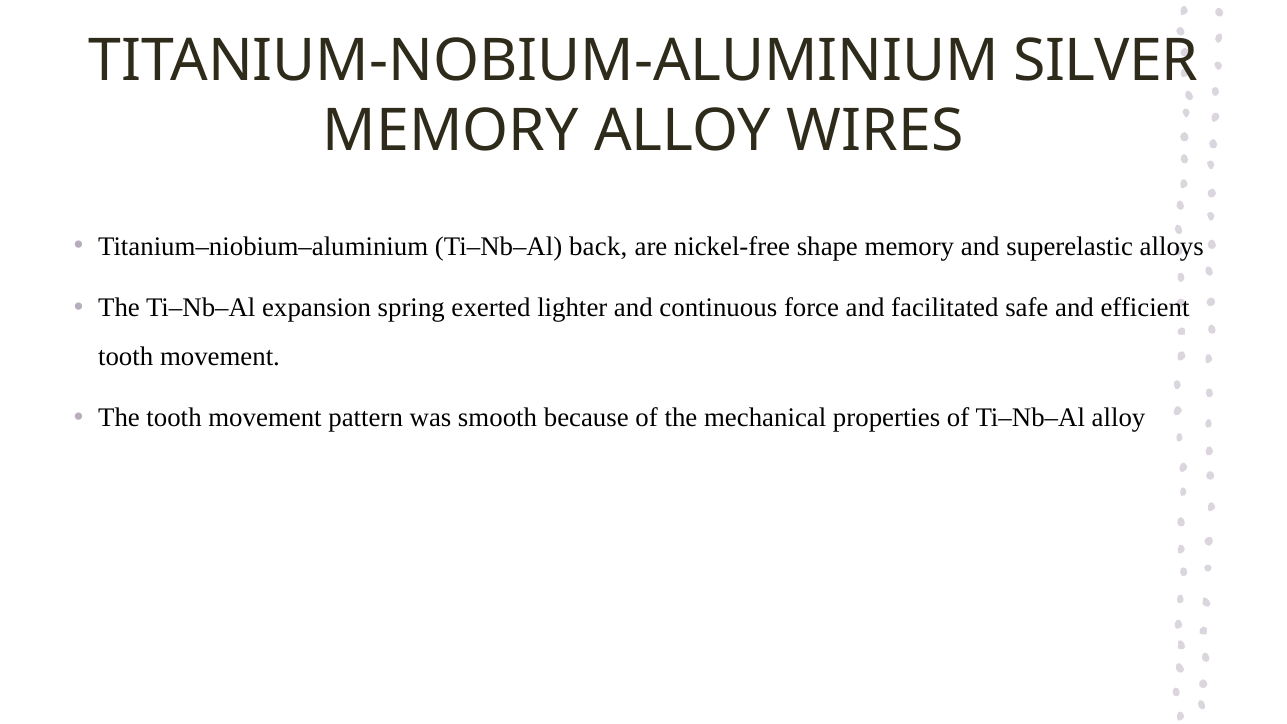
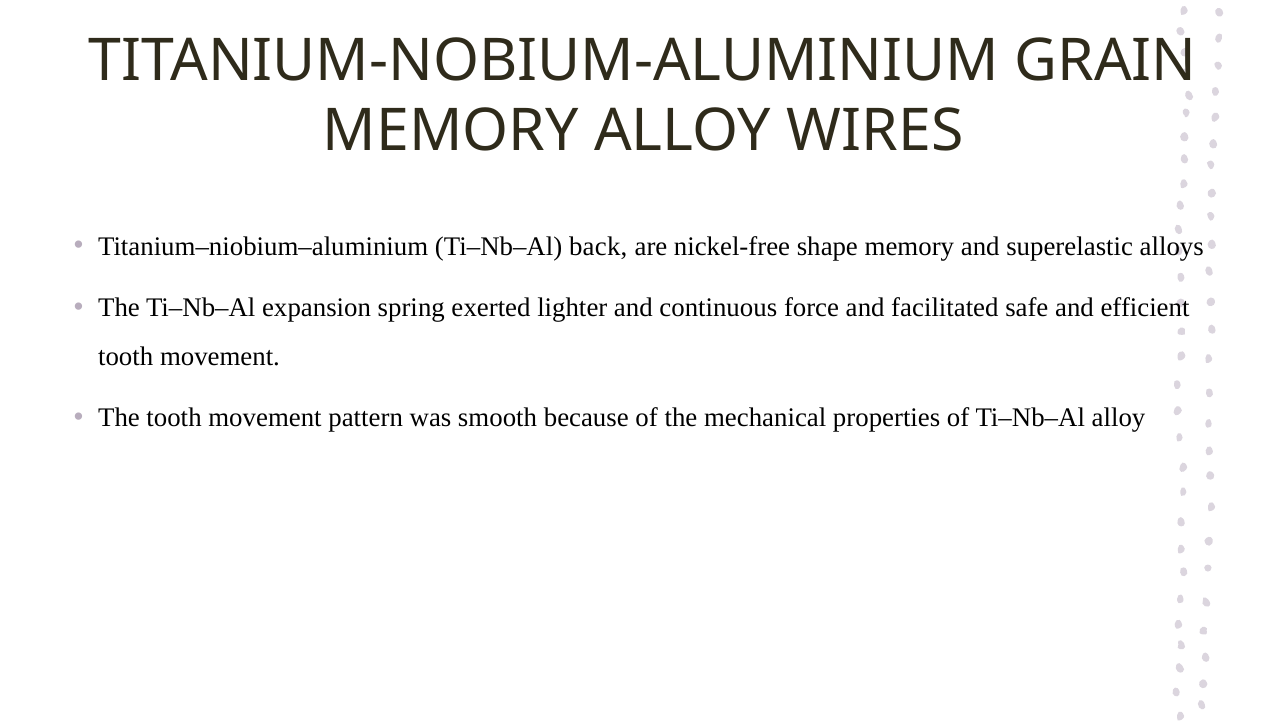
SILVER: SILVER -> GRAIN
